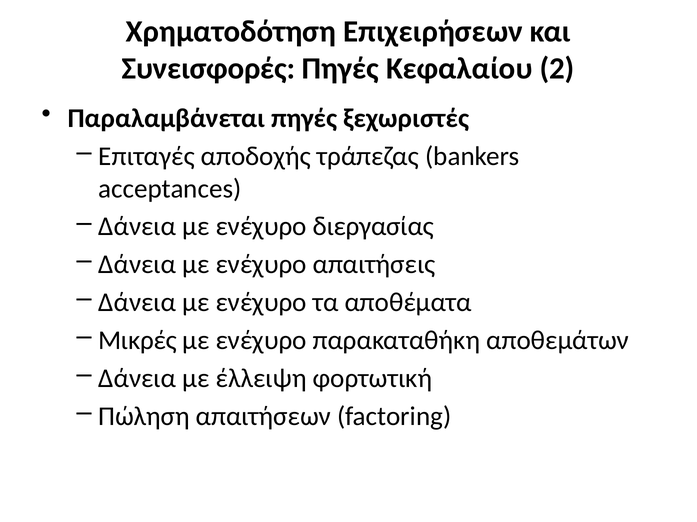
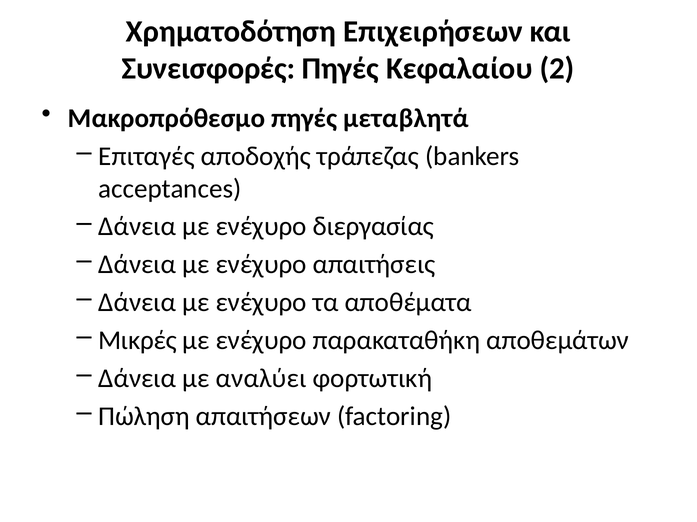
Παραλαμβάνεται: Παραλαμβάνεται -> Μακροπρόθεσμο
ξεχωριστές: ξεχωριστές -> μεταβλητά
έλλειψη: έλλειψη -> αναλύει
